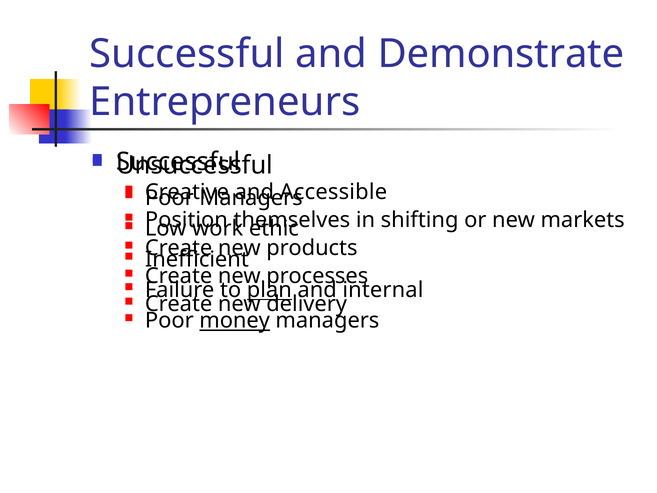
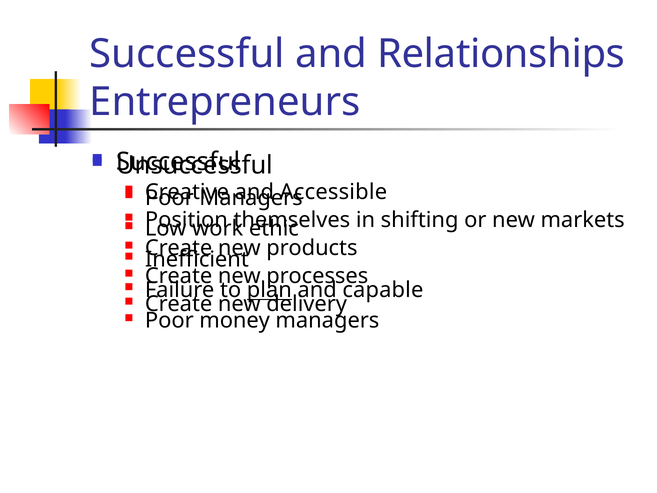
Demonstrate: Demonstrate -> Relationships
internal: internal -> capable
money underline: present -> none
